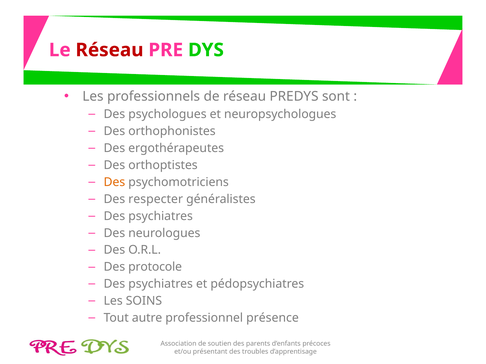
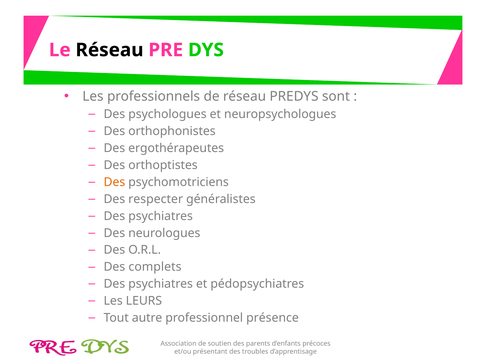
Réseau at (110, 50) colour: red -> black
protocole: protocole -> complets
SOINS: SOINS -> LEURS
